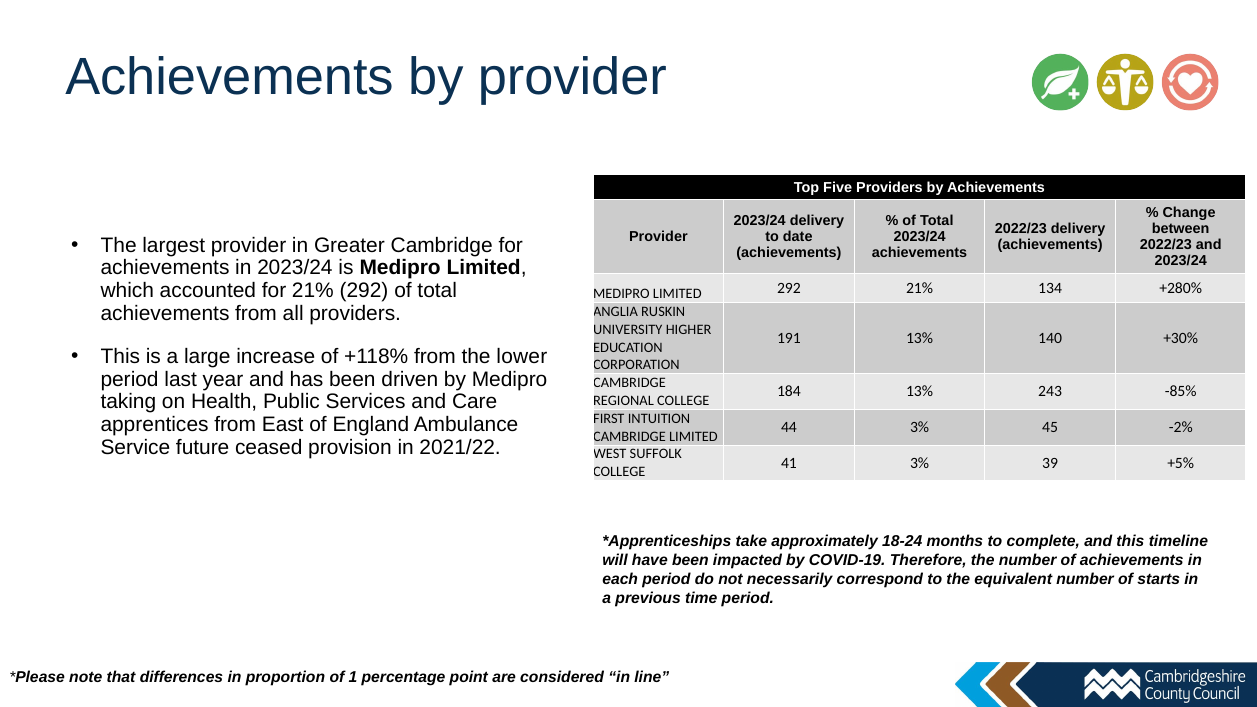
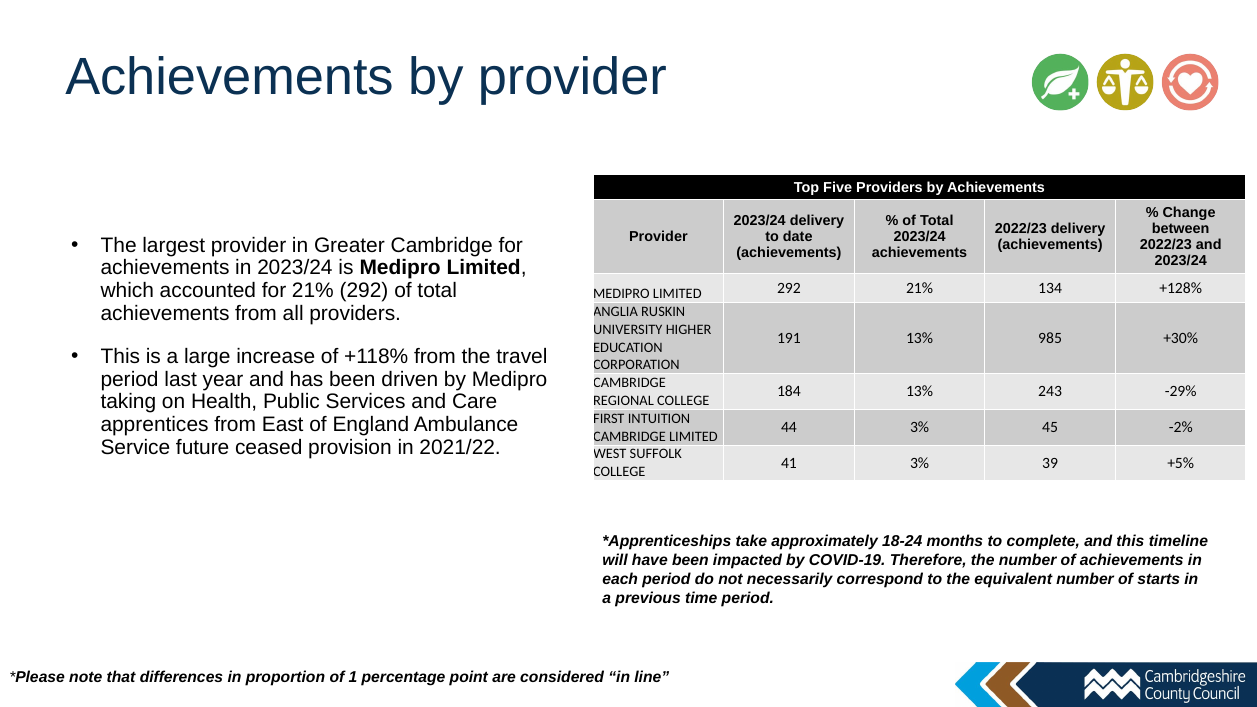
+280%: +280% -> +128%
140: 140 -> 985
lower: lower -> travel
-85%: -85% -> -29%
